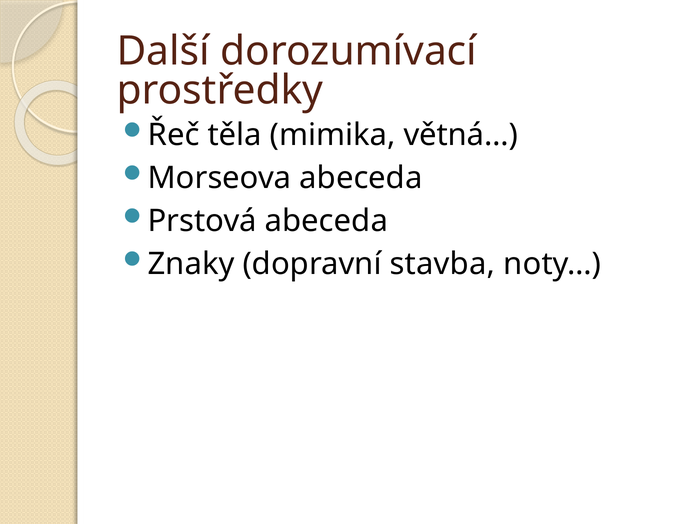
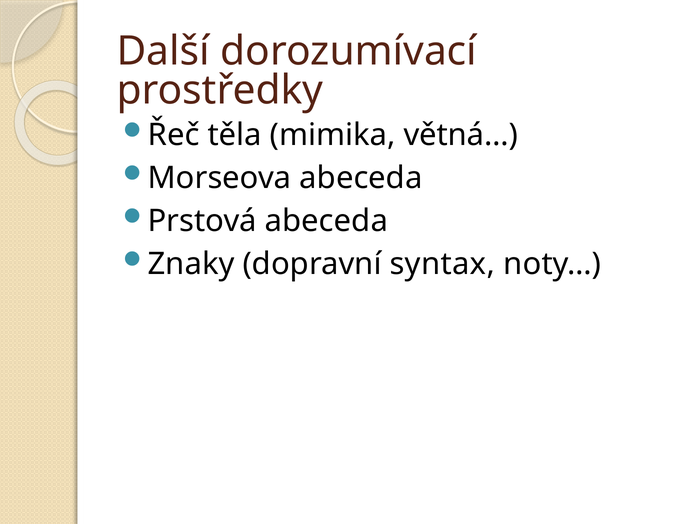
stavba: stavba -> syntax
